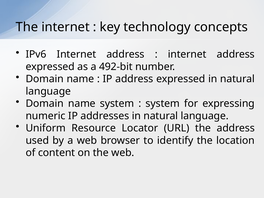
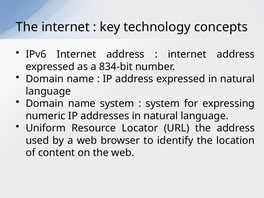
492-bit: 492-bit -> 834-bit
